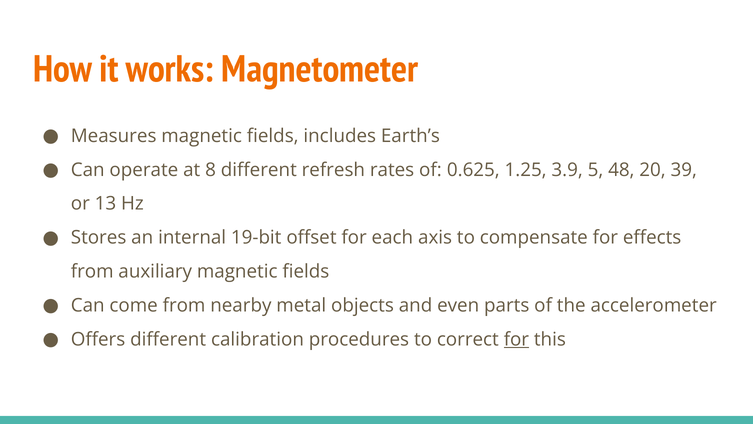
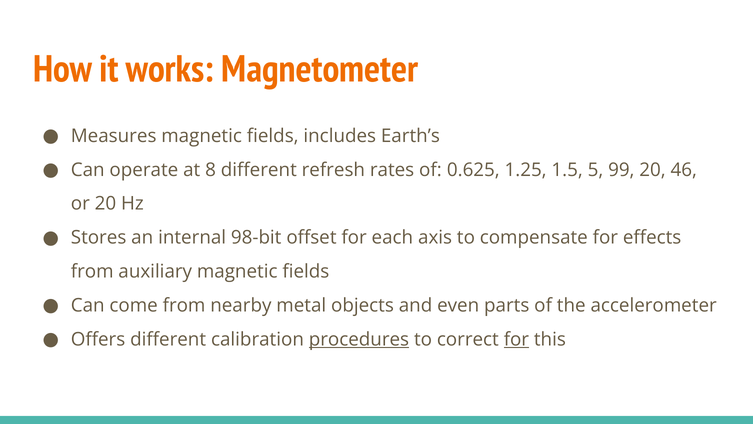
3.9: 3.9 -> 1.5
48: 48 -> 99
39: 39 -> 46
or 13: 13 -> 20
19-bit: 19-bit -> 98-bit
procedures underline: none -> present
